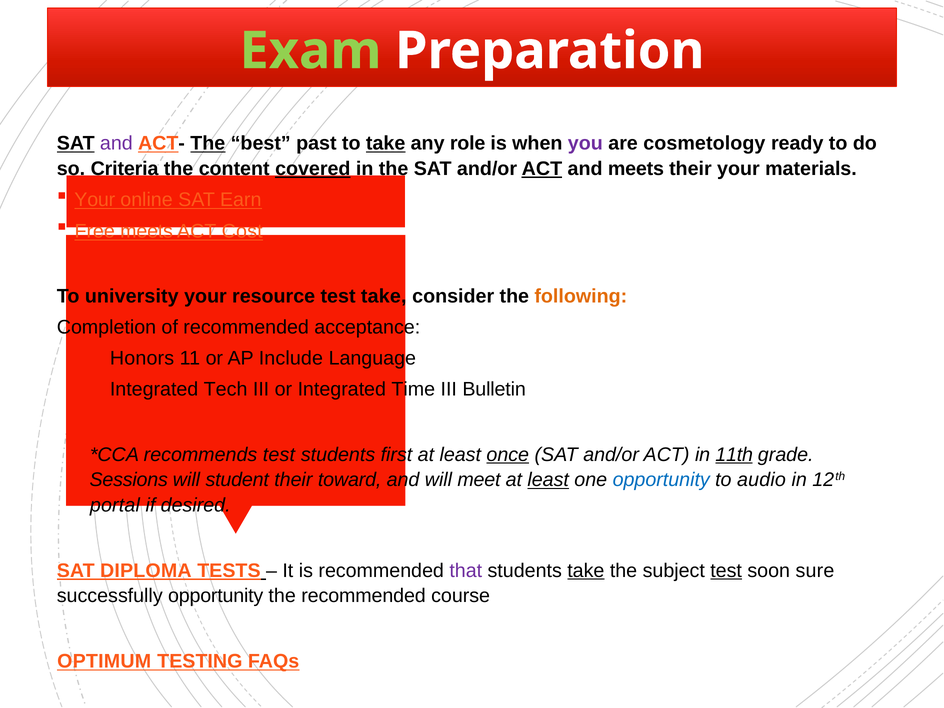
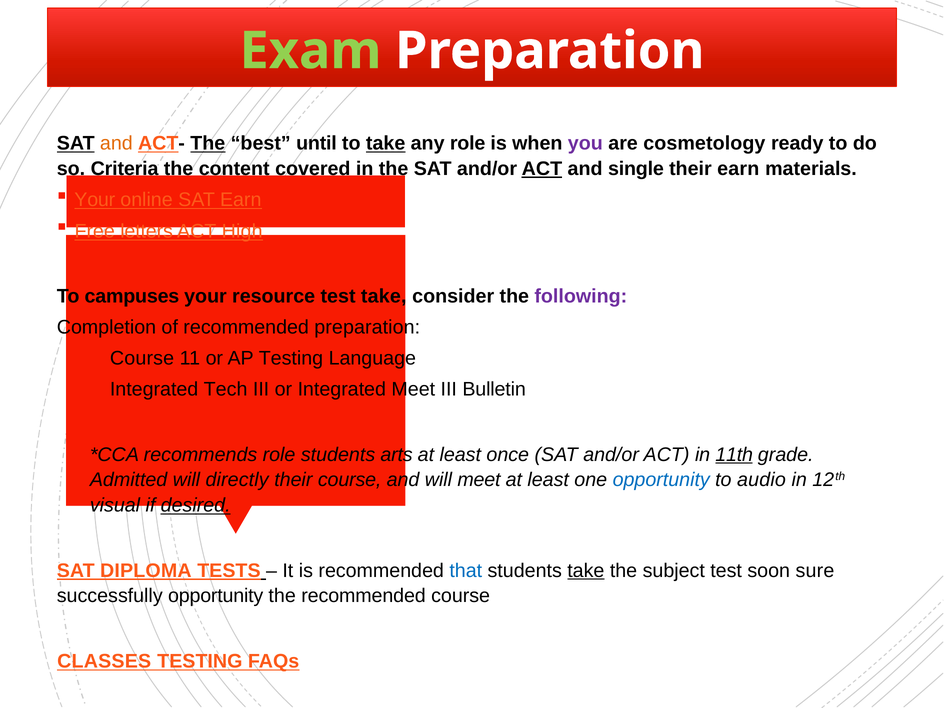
and at (116, 143) colour: purple -> orange
past: past -> until
covered underline: present -> none
and meets: meets -> single
their your: your -> earn
Free meets: meets -> letters
Cost: Cost -> High
university: university -> campuses
following colour: orange -> purple
recommended acceptance: acceptance -> preparation
Honors at (142, 358): Honors -> Course
AP Include: Include -> Testing
Integrated Time: Time -> Meet
recommends test: test -> role
first: first -> arts
once underline: present -> none
Sessions: Sessions -> Admitted
student: student -> directly
their toward: toward -> course
least at (548, 480) underline: present -> none
portal: portal -> visual
desired underline: none -> present
that colour: purple -> blue
test at (726, 571) underline: present -> none
OPTIMUM: OPTIMUM -> CLASSES
